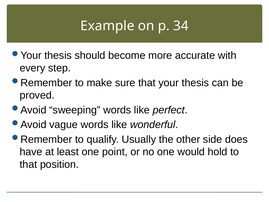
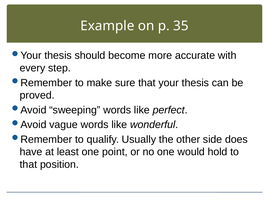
34: 34 -> 35
